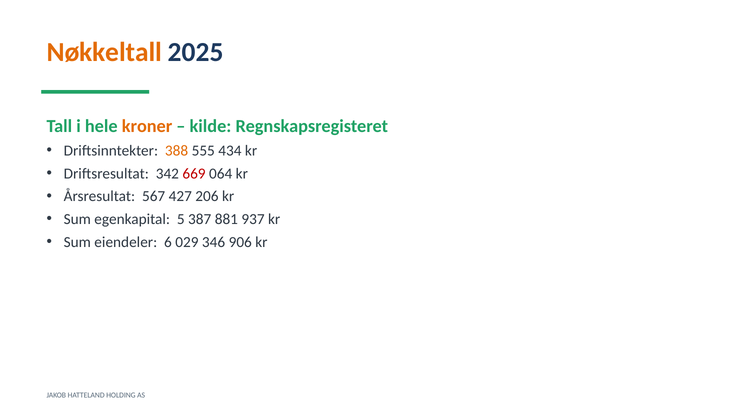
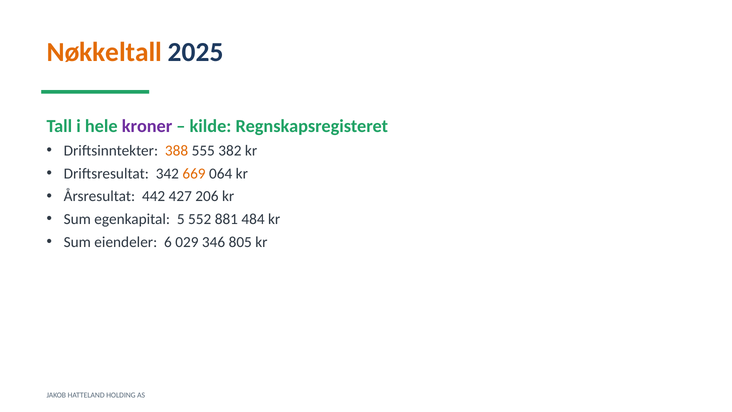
kroner colour: orange -> purple
434: 434 -> 382
669 colour: red -> orange
567: 567 -> 442
387: 387 -> 552
937: 937 -> 484
906: 906 -> 805
